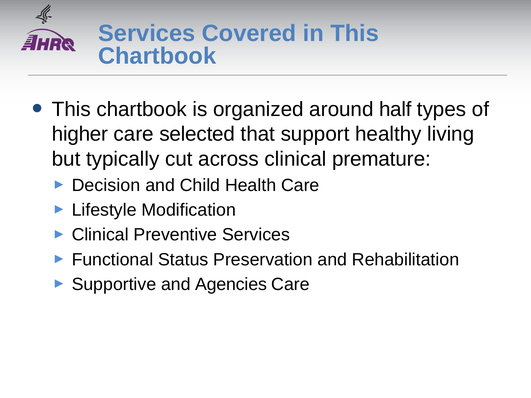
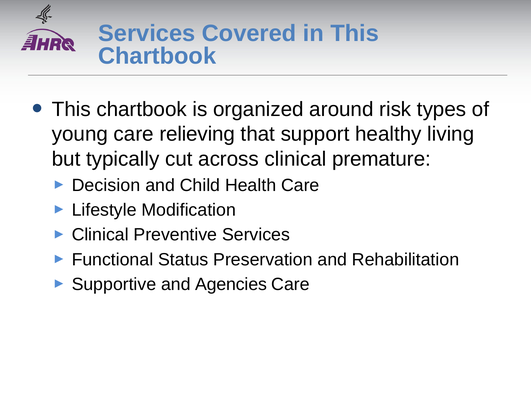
half: half -> risk
higher: higher -> young
selected: selected -> relieving
